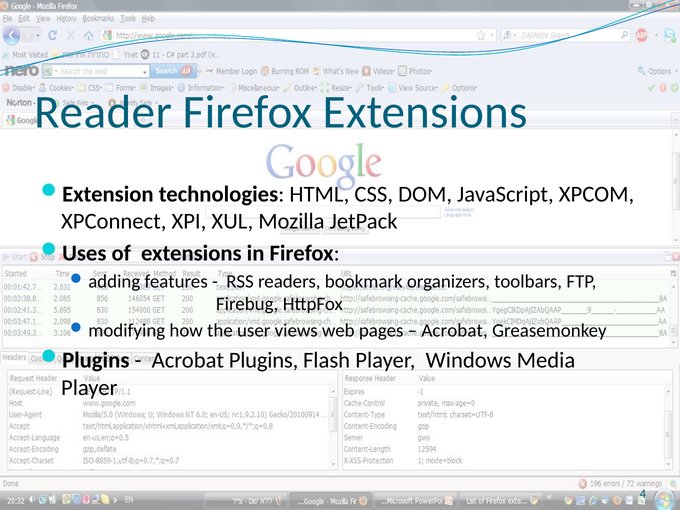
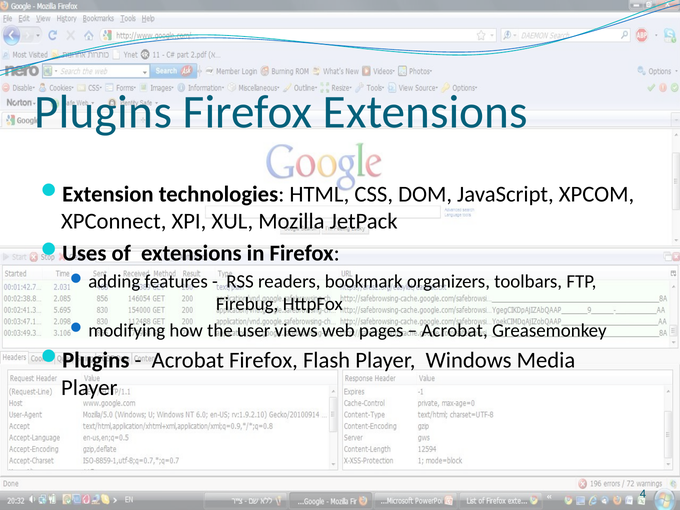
Reader at (103, 112): Reader -> Plugins
Acrobat Plugins: Plugins -> Firefox
